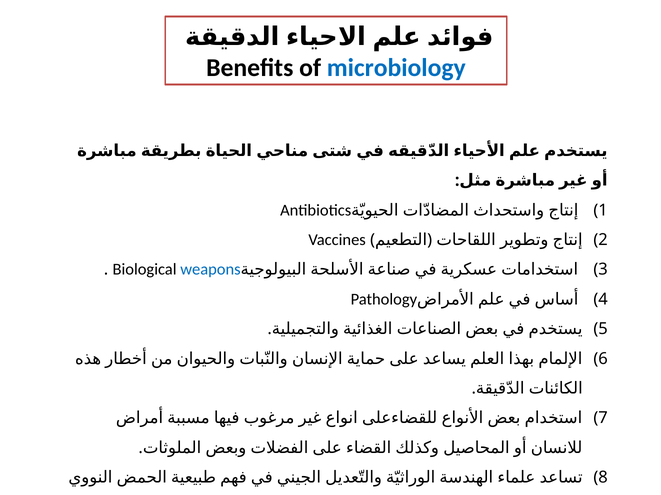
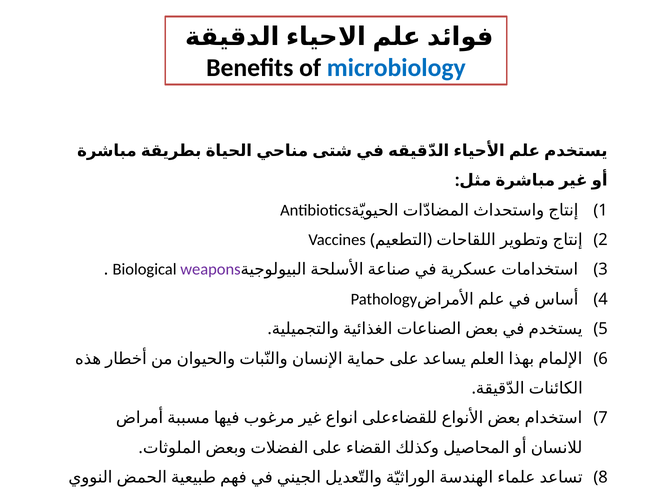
weapons colour: blue -> purple
